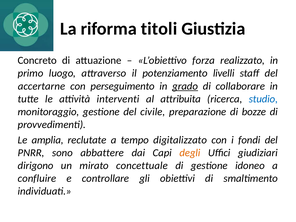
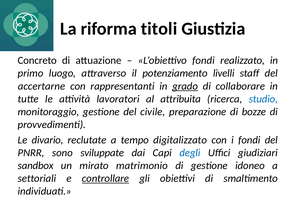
L’obiettivo forza: forza -> fondi
perseguimento: perseguimento -> rappresentanti
interventi: interventi -> lavoratori
amplia: amplia -> divario
abbattere: abbattere -> sviluppate
degli colour: orange -> blue
dirigono: dirigono -> sandbox
concettuale: concettuale -> matrimonio
confluire: confluire -> settoriali
controllare underline: none -> present
